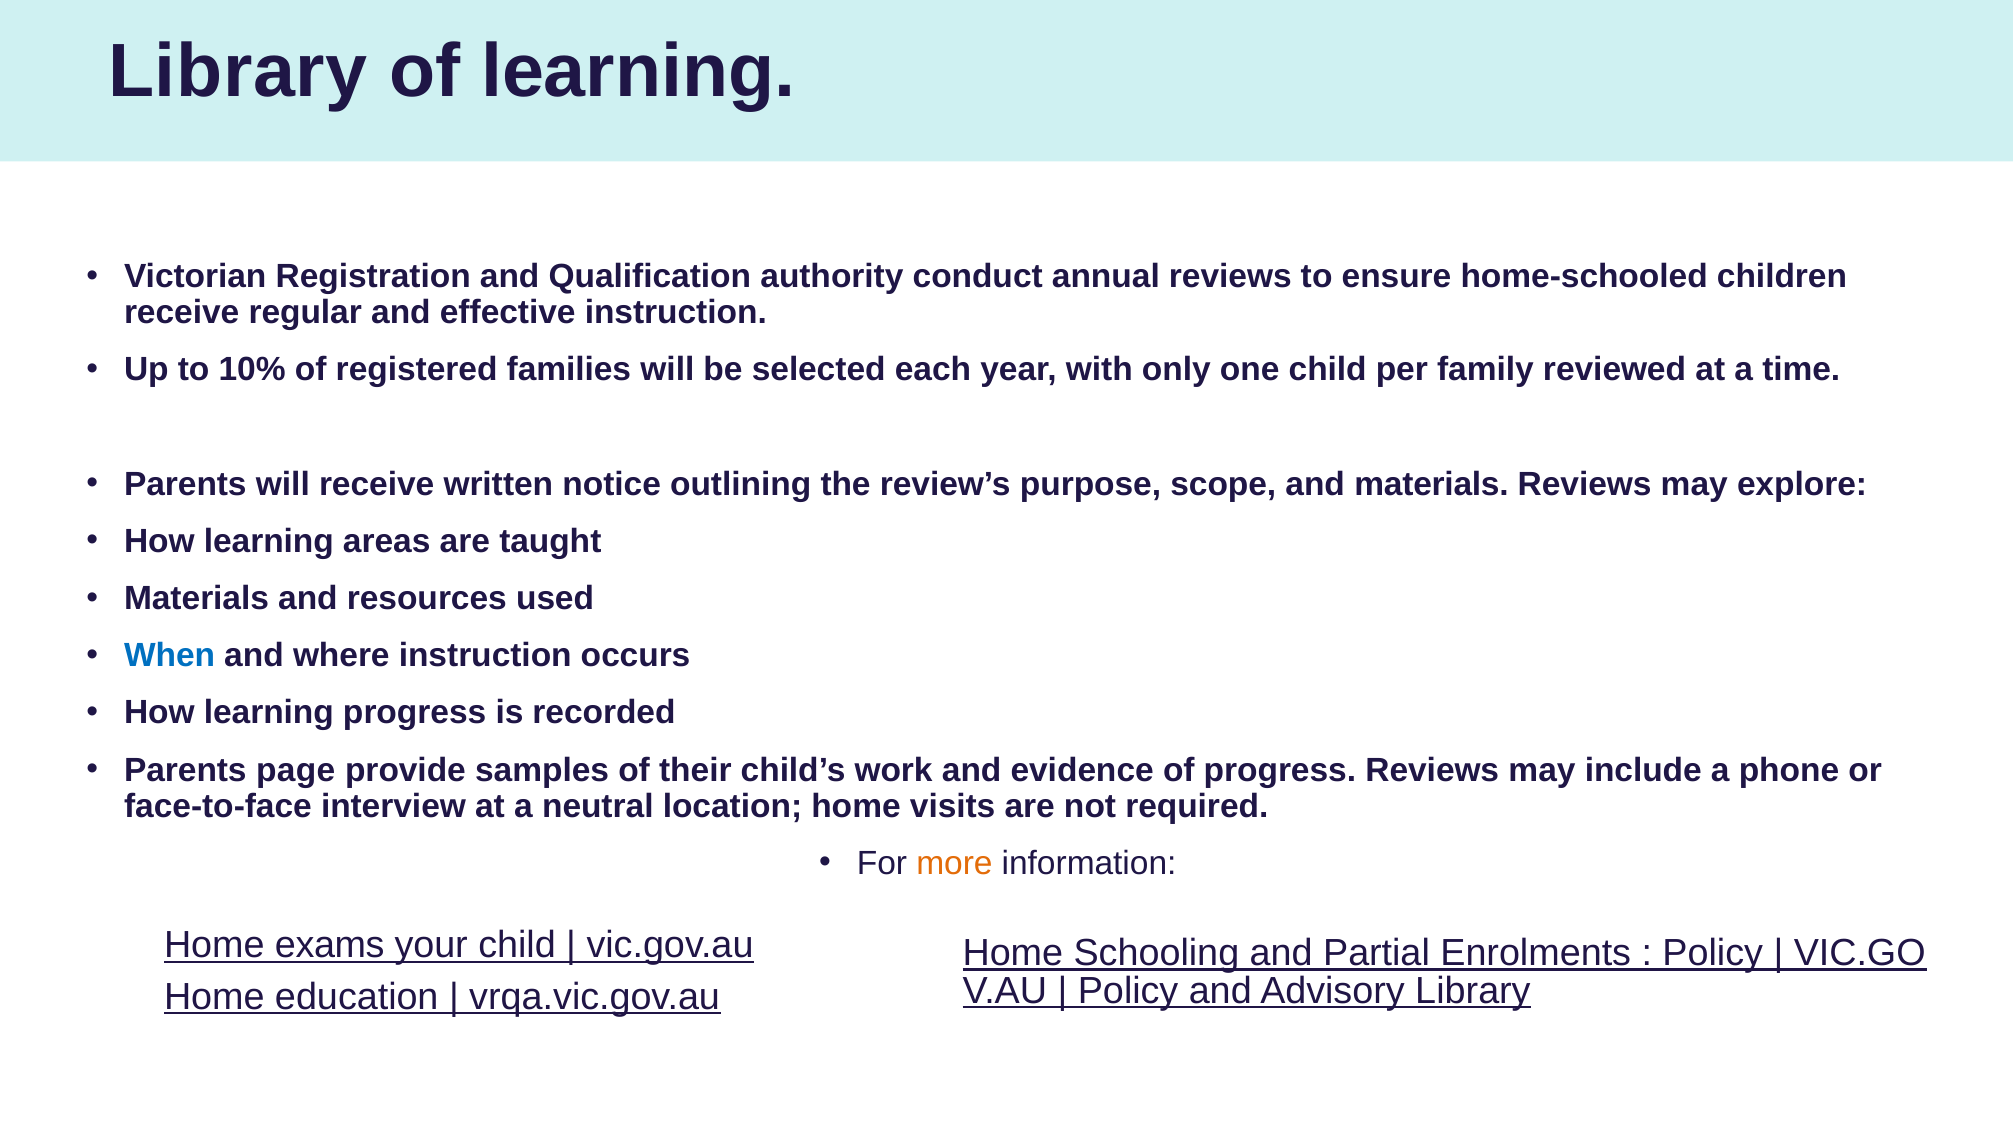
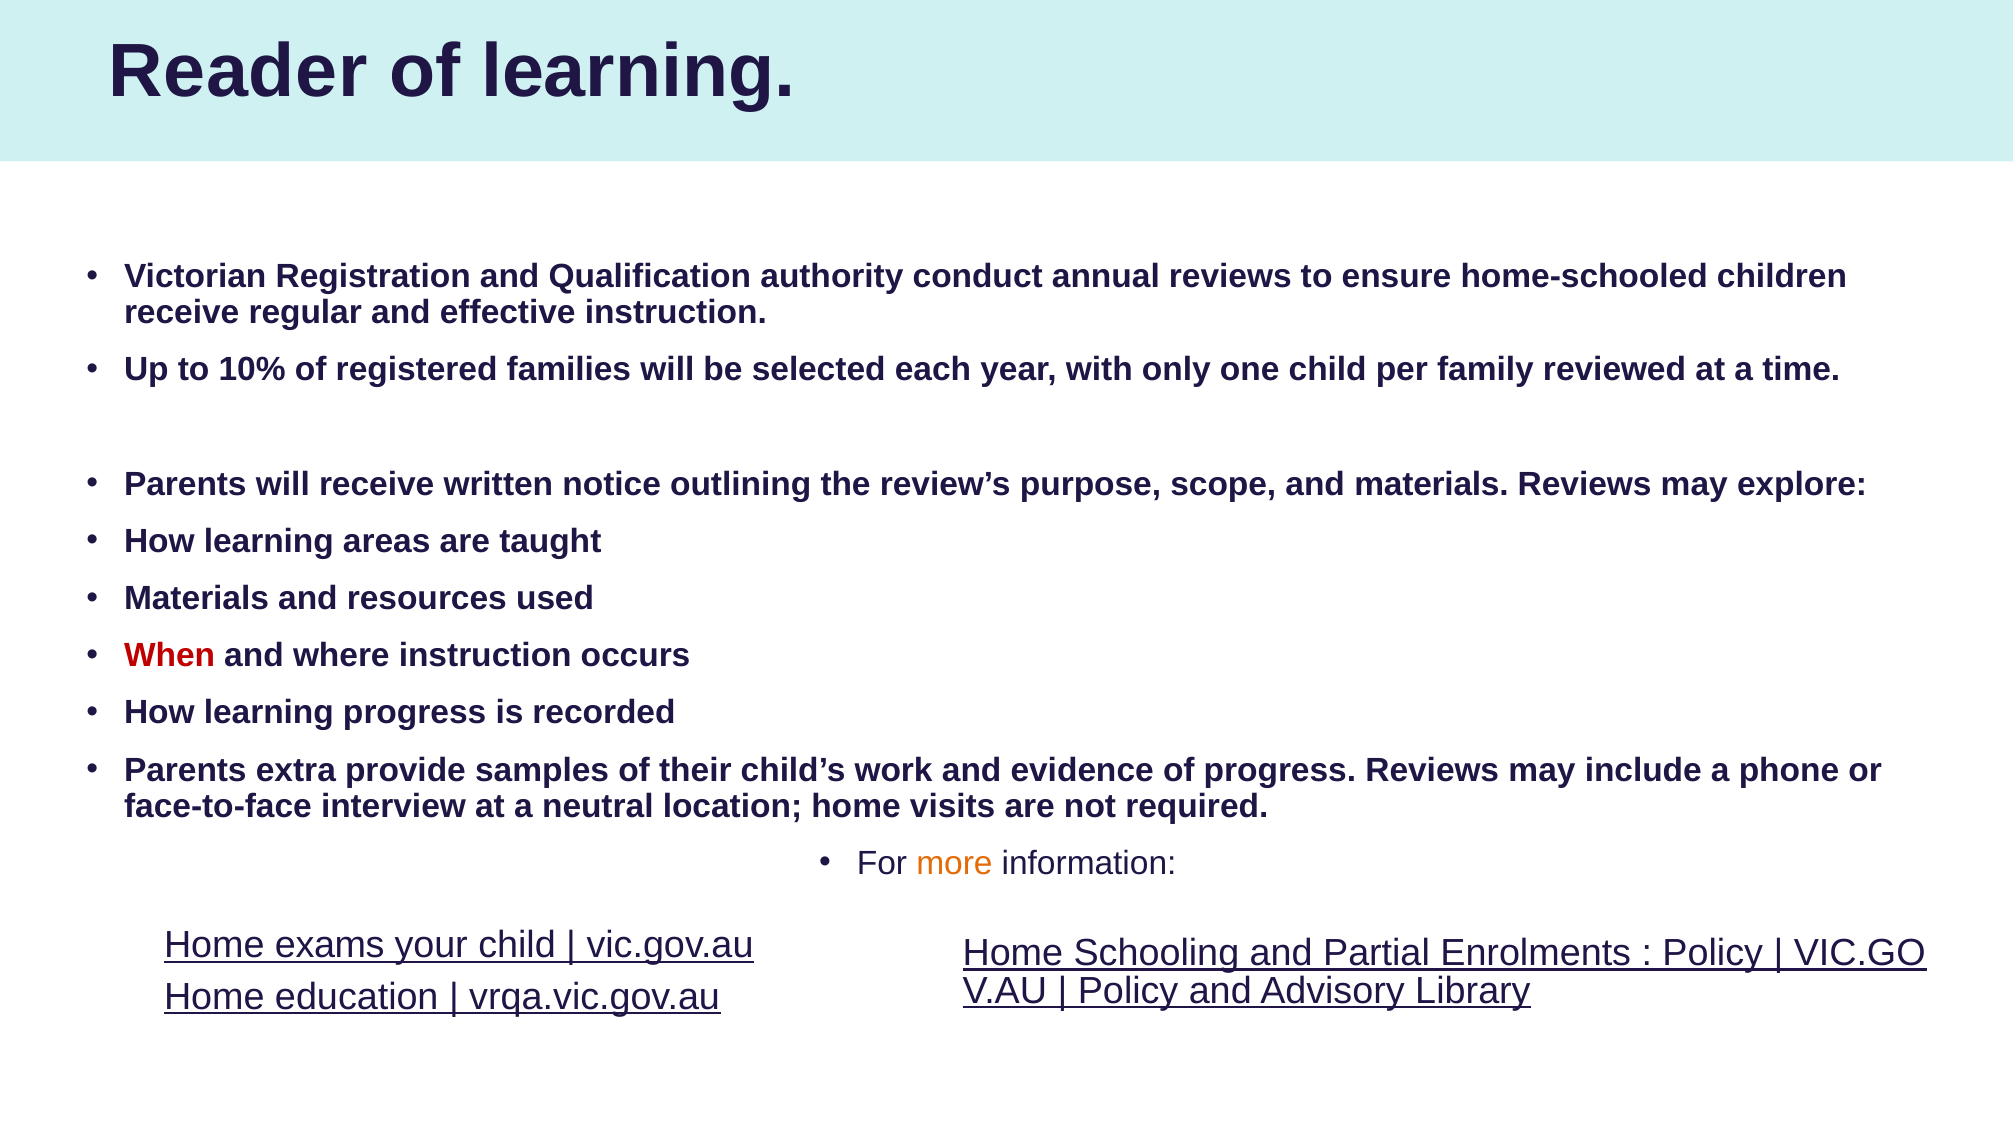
Library at (238, 72): Library -> Reader
When colour: blue -> red
page: page -> extra
